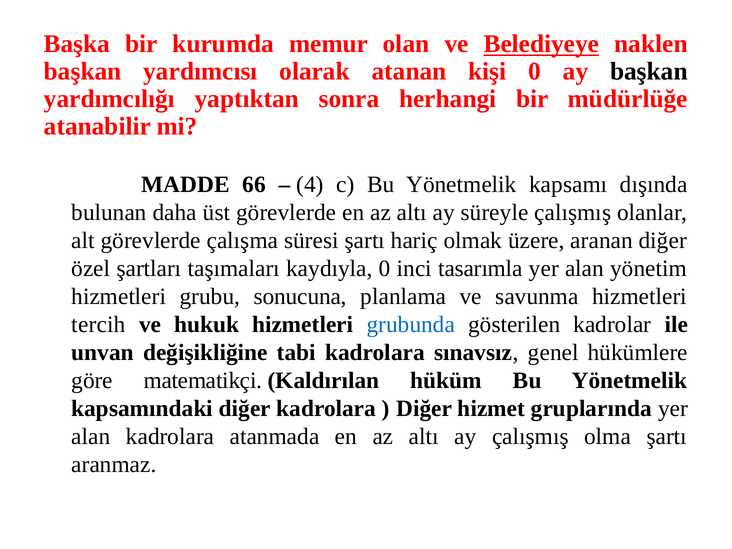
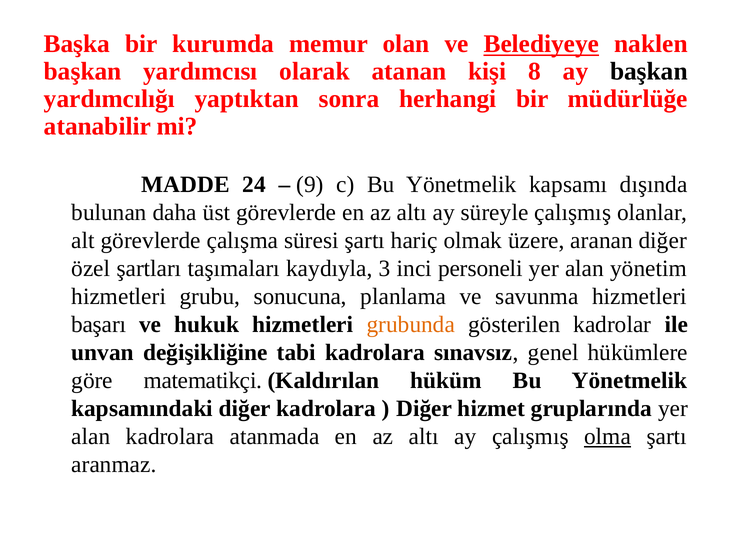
kişi 0: 0 -> 8
66: 66 -> 24
4: 4 -> 9
kaydıyla 0: 0 -> 3
tasarımla: tasarımla -> personeli
tercih: tercih -> başarı
grubunda colour: blue -> orange
olma underline: none -> present
